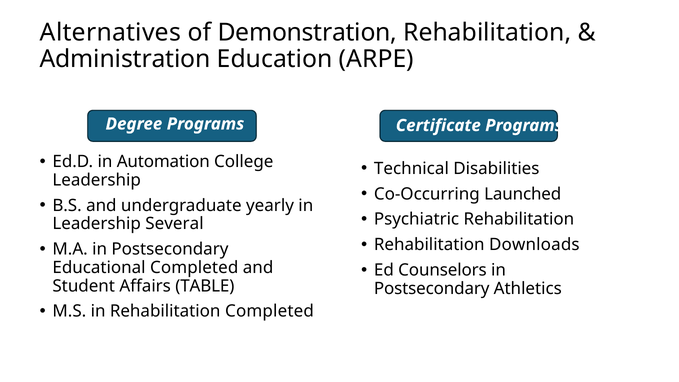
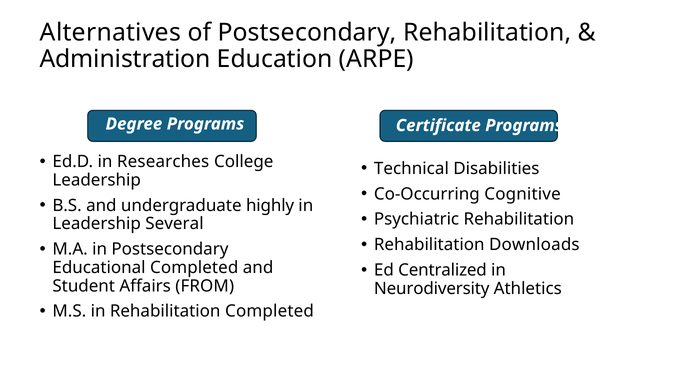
of Demonstration: Demonstration -> Postsecondary
Automation: Automation -> Researches
Launched: Launched -> Cognitive
yearly: yearly -> highly
Counselors: Counselors -> Centralized
TABLE: TABLE -> FROM
Postsecondary at (432, 288): Postsecondary -> Neurodiversity
